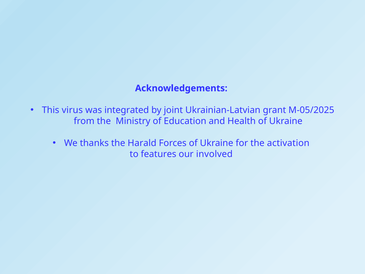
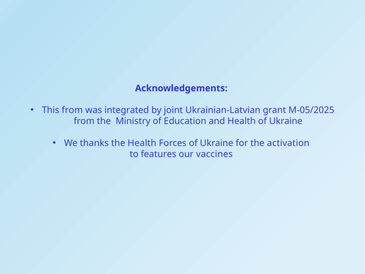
This virus: virus -> from
the Harald: Harald -> Health
involved: involved -> vaccines
